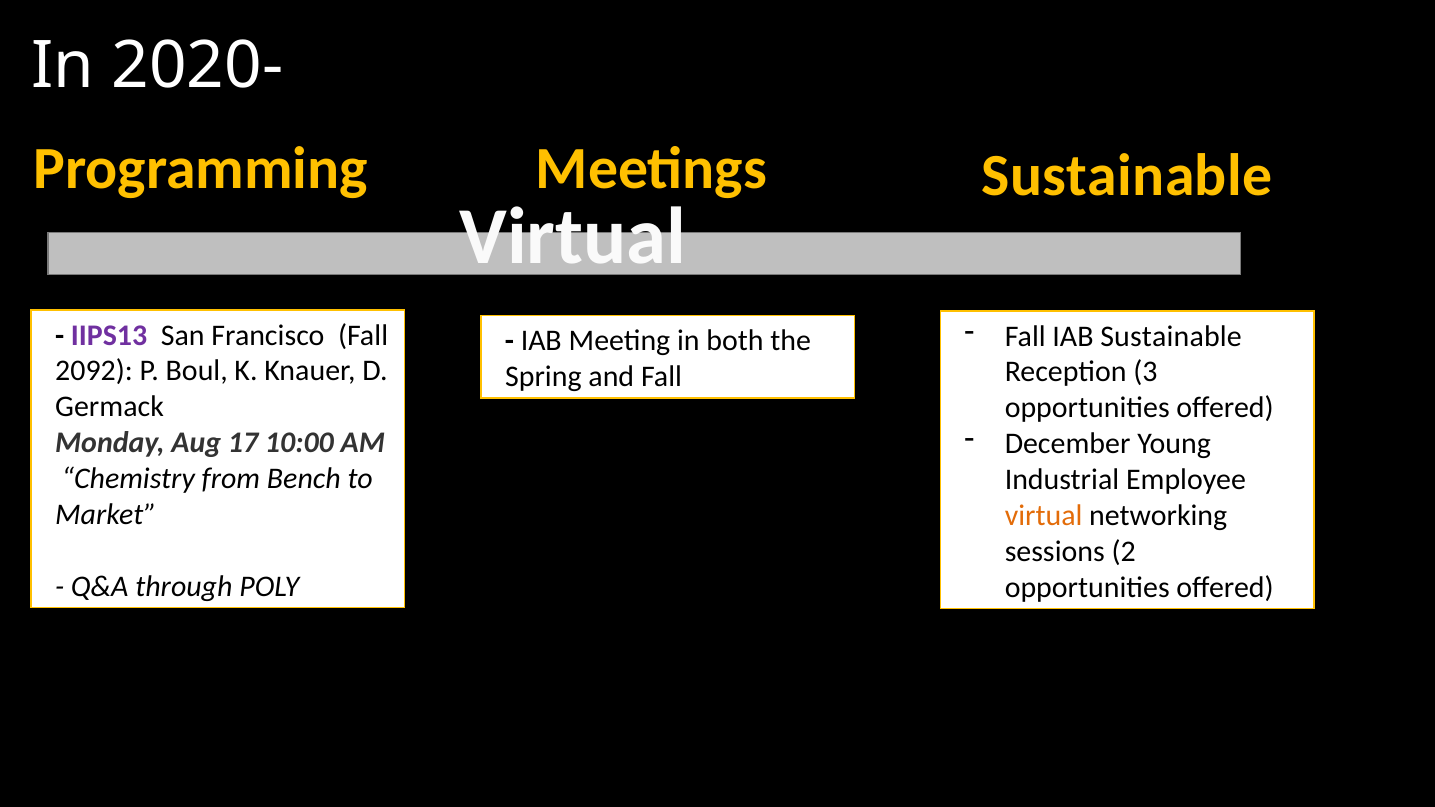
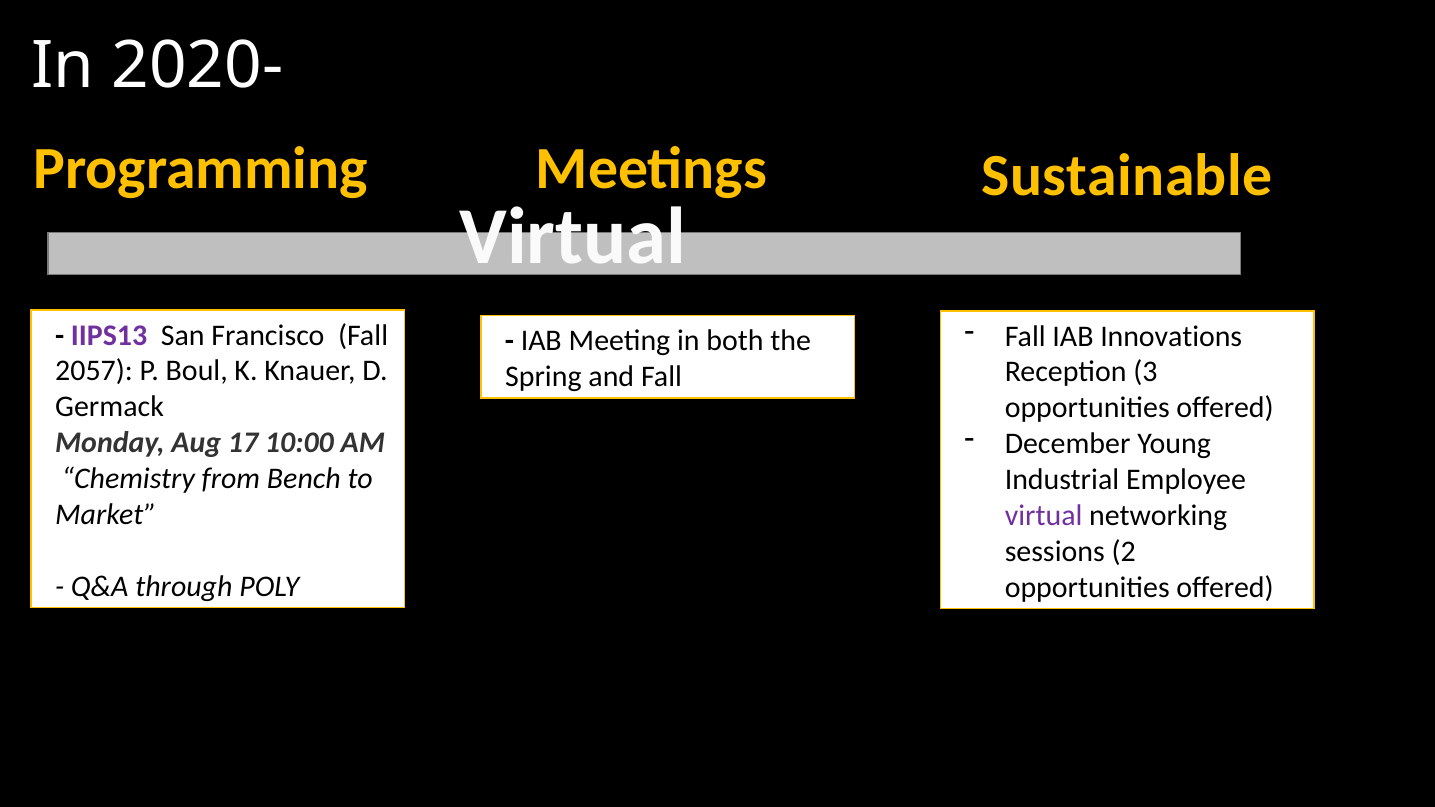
IAB Sustainable: Sustainable -> Innovations
2092: 2092 -> 2057
virtual at (1044, 516) colour: orange -> purple
